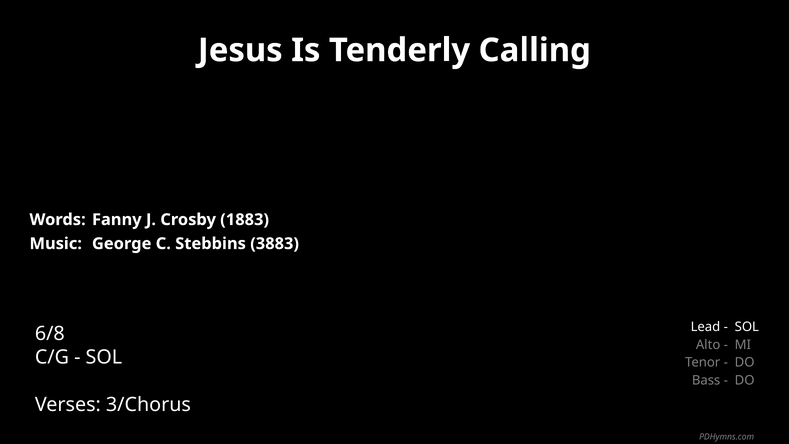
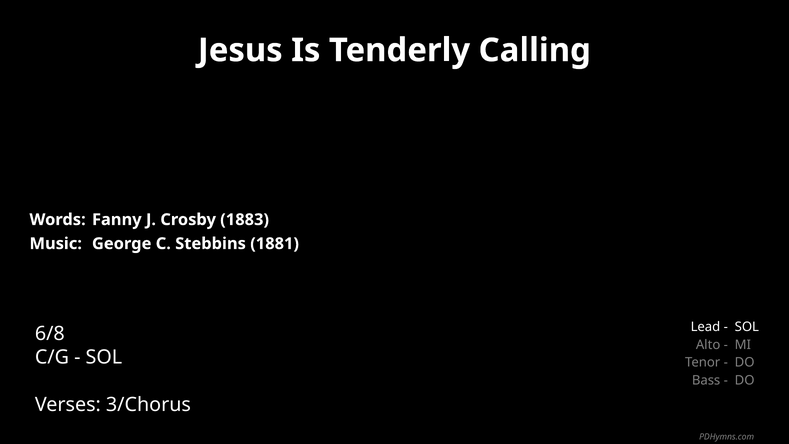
3883: 3883 -> 1881
